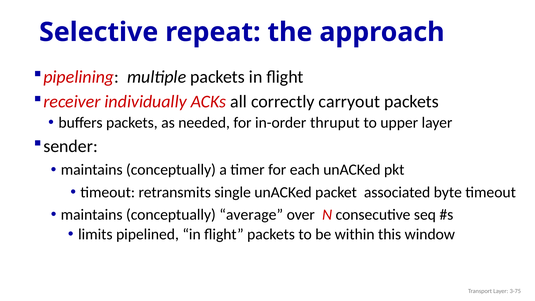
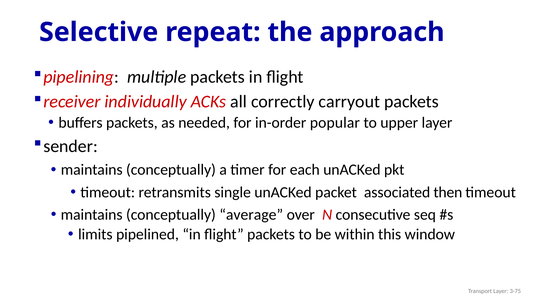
thruput: thruput -> popular
byte: byte -> then
